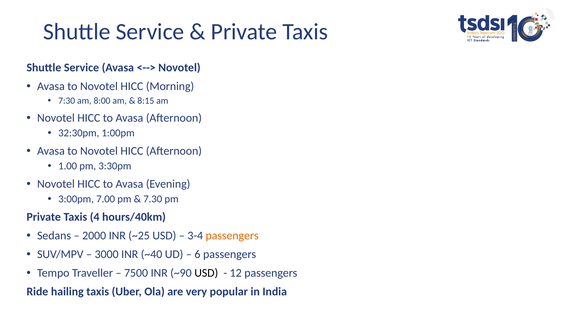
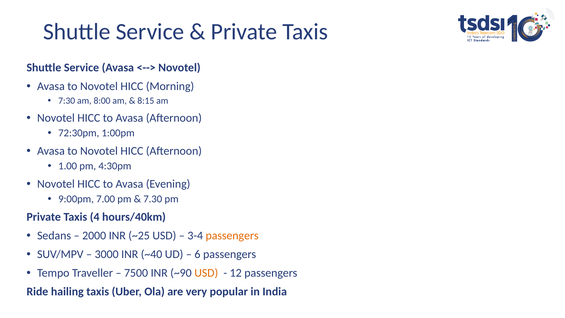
32:30pm: 32:30pm -> 72:30pm
3:30pm: 3:30pm -> 4:30pm
3:00pm: 3:00pm -> 9:00pm
USD at (206, 273) colour: black -> orange
